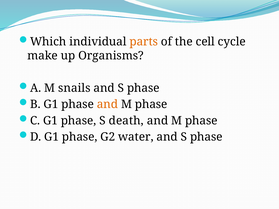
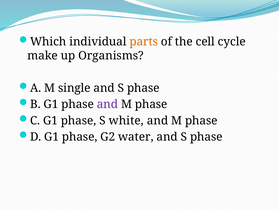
snails: snails -> single
and at (107, 104) colour: orange -> purple
death: death -> white
